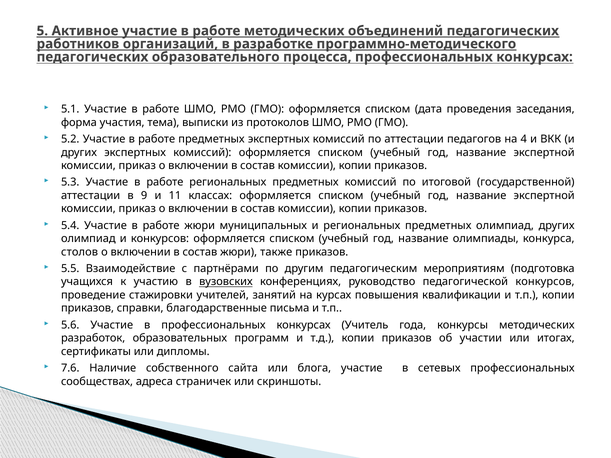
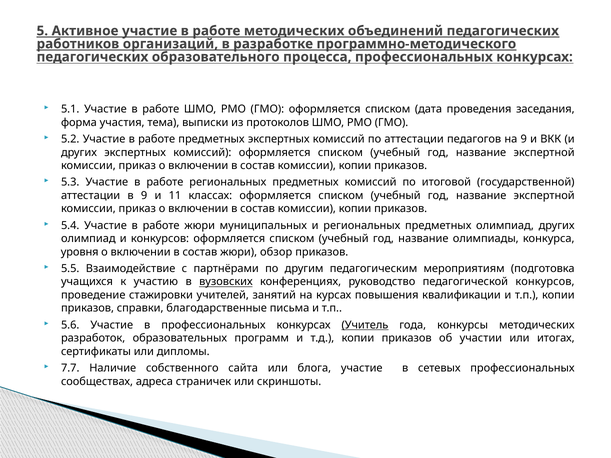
на 4: 4 -> 9
столов: столов -> уровня
также: также -> обзор
Учитель underline: none -> present
7.6: 7.6 -> 7.7
